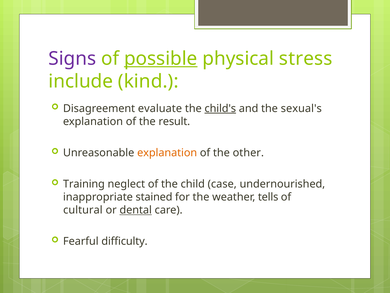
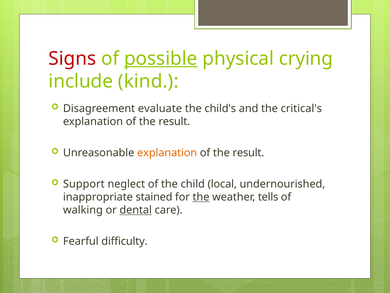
Signs colour: purple -> red
stress: stress -> crying
child's underline: present -> none
sexual's: sexual's -> critical's
other at (248, 153): other -> result
Training: Training -> Support
case: case -> local
the at (201, 197) underline: none -> present
cultural: cultural -> walking
